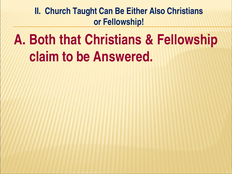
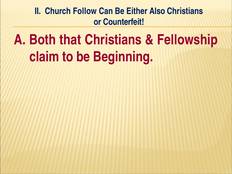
Taught: Taught -> Follow
or Fellowship: Fellowship -> Counterfeit
Answered: Answered -> Beginning
